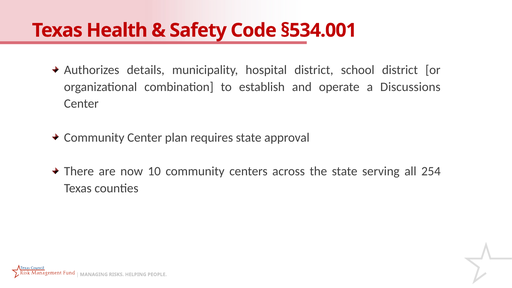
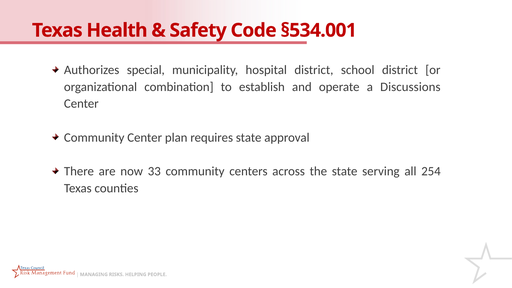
details: details -> special
10: 10 -> 33
